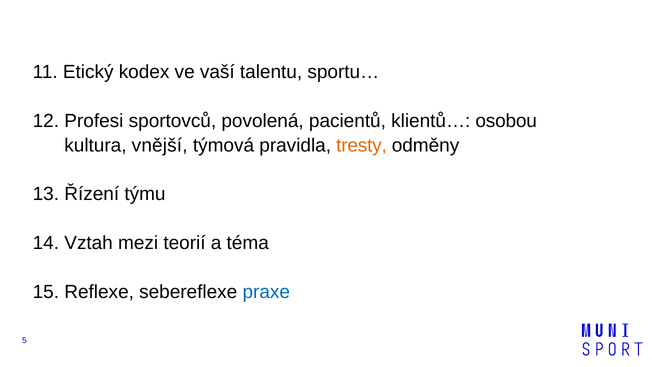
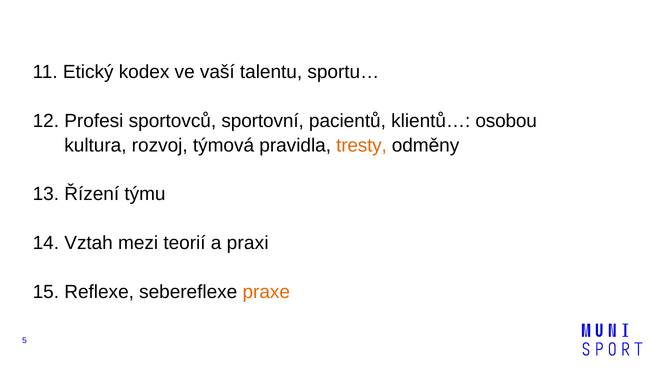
povolená: povolená -> sportovní
vnější: vnější -> rozvoj
téma: téma -> praxi
praxe colour: blue -> orange
